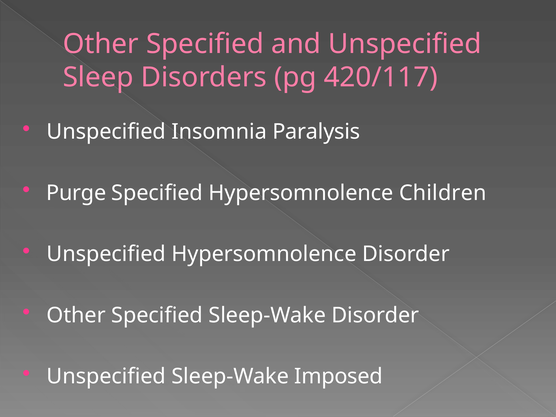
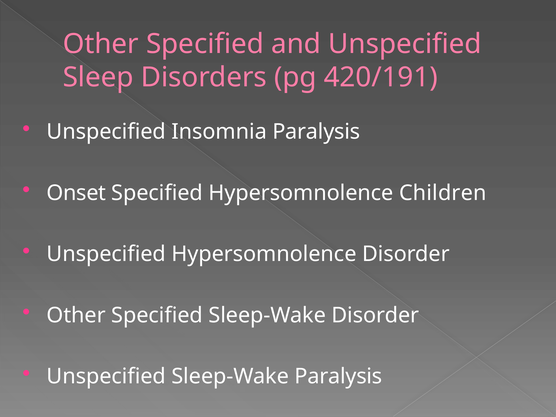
420/117: 420/117 -> 420/191
Purge: Purge -> Onset
Sleep-Wake Imposed: Imposed -> Paralysis
